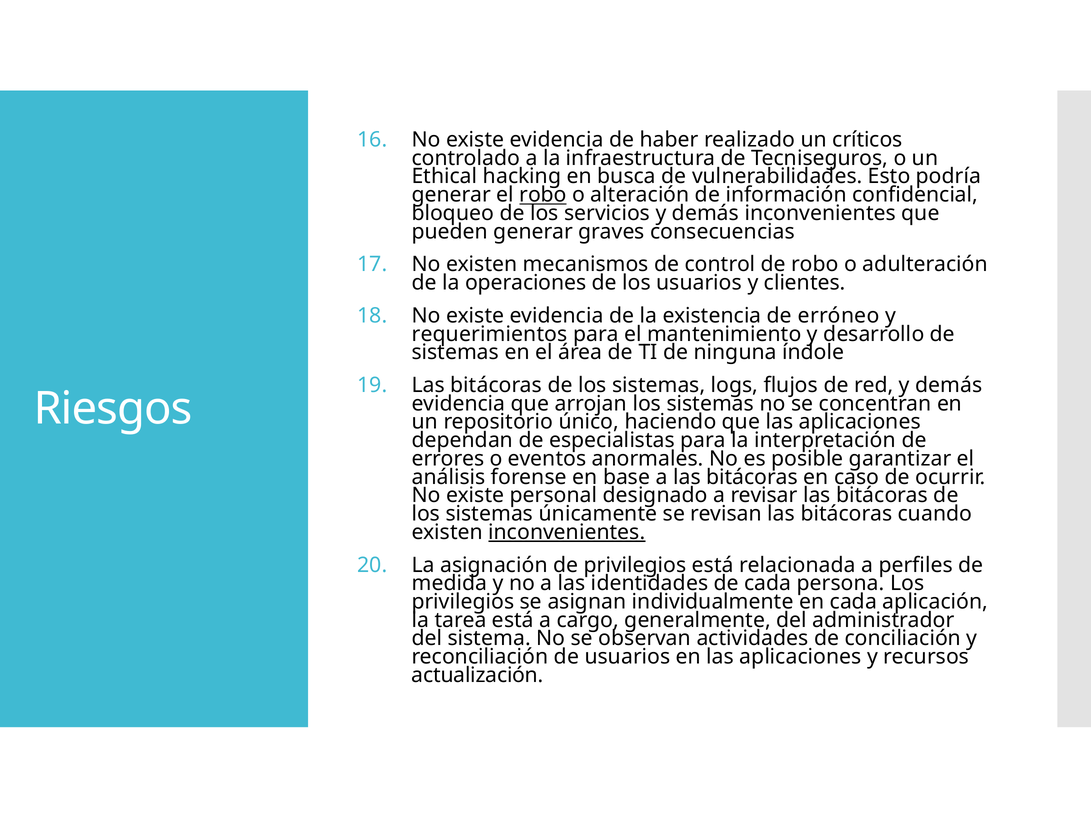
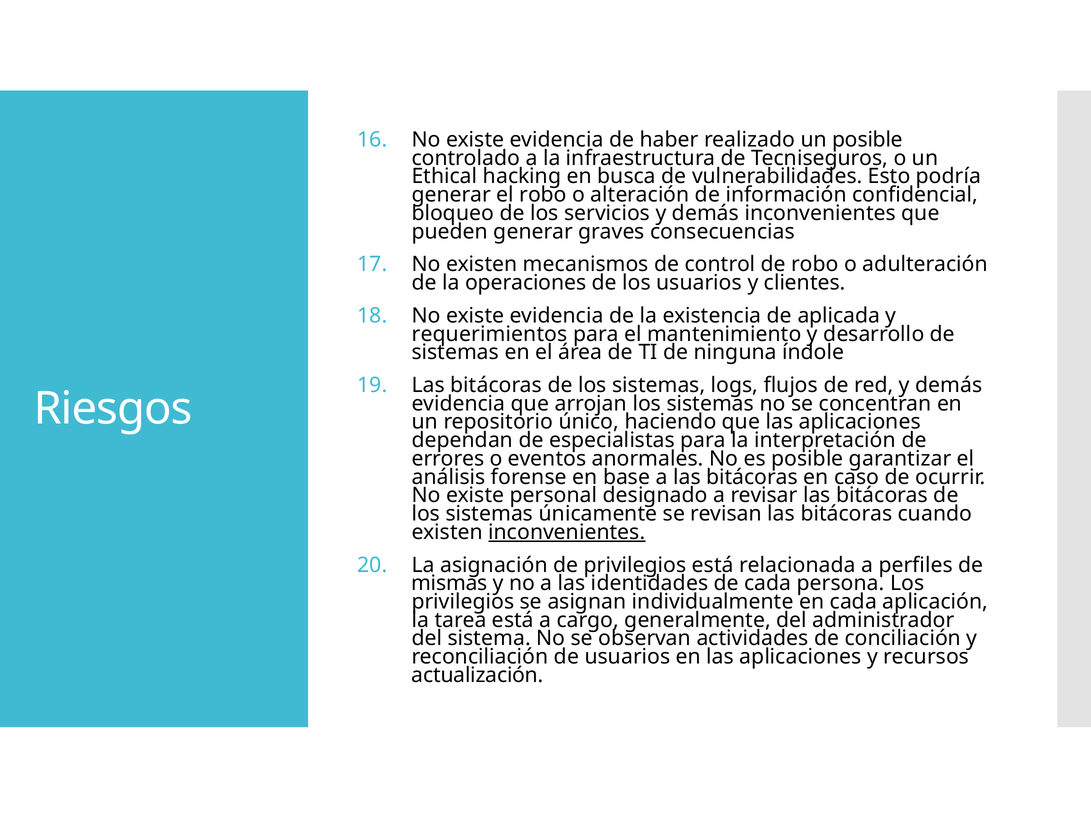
un críticos: críticos -> posible
robo at (543, 195) underline: present -> none
erróneo: erróneo -> aplicada
medida: medida -> mismas
